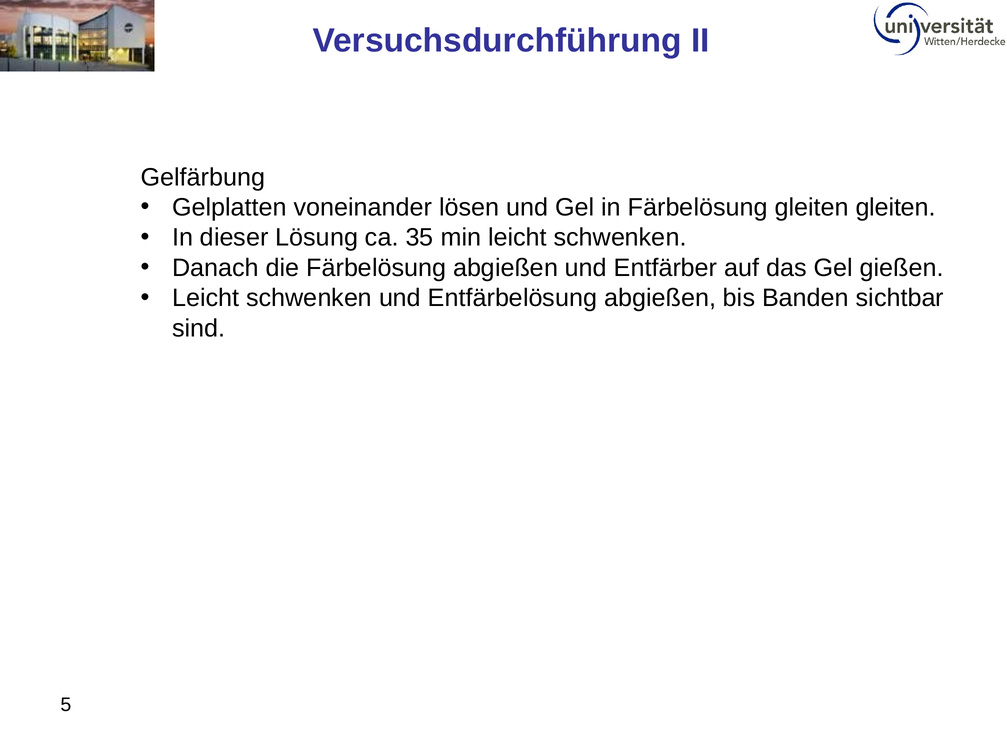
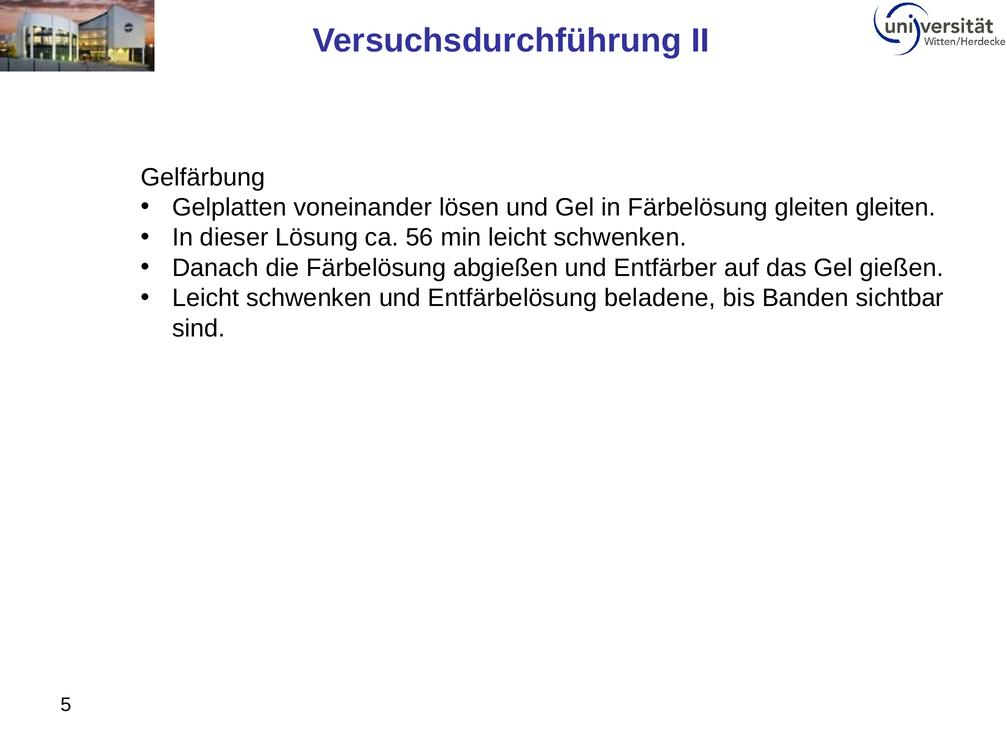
35: 35 -> 56
Entfärbelösung abgießen: abgießen -> beladene
